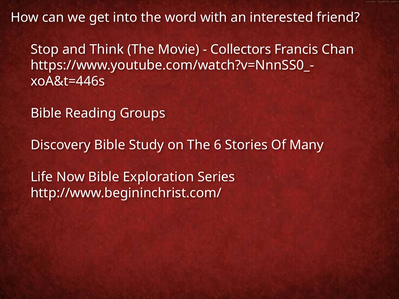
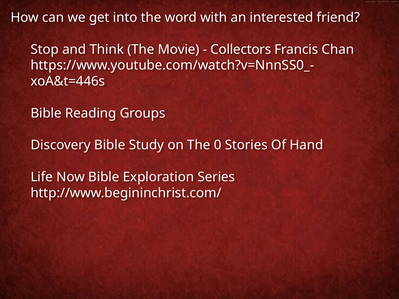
6: 6 -> 0
Many: Many -> Hand
